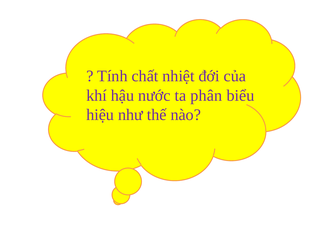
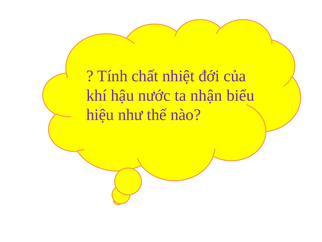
phân: phân -> nhận
